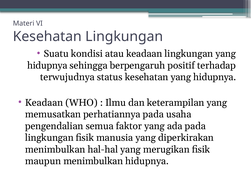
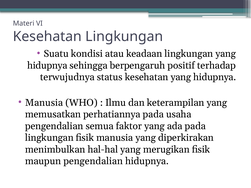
Keadaan at (44, 103): Keadaan -> Manusia
maupun menimbulkan: menimbulkan -> pengendalian
